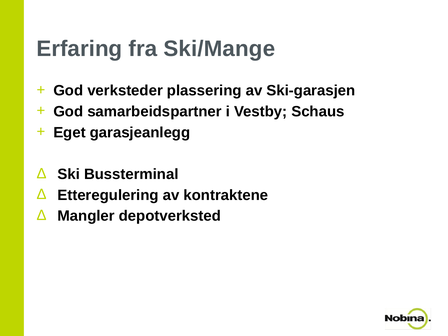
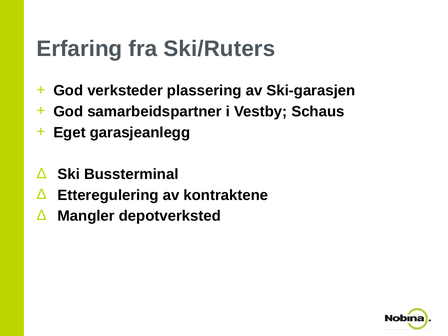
Ski/Mange: Ski/Mange -> Ski/Ruters
